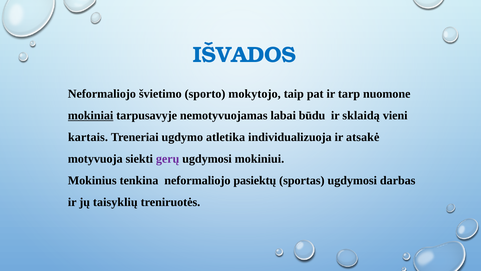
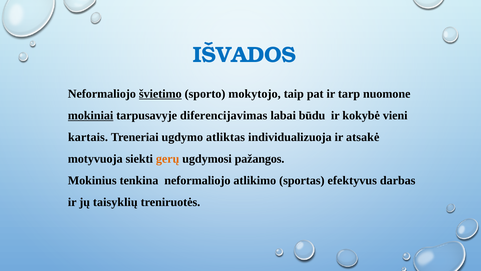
švietimo underline: none -> present
nemotyvuojamas: nemotyvuojamas -> diferencijavimas
sklaidą: sklaidą -> kokybė
atletika: atletika -> atliktas
gerų colour: purple -> orange
mokiniui: mokiniui -> pažangos
pasiektų: pasiektų -> atlikimo
sportas ugdymosi: ugdymosi -> efektyvus
